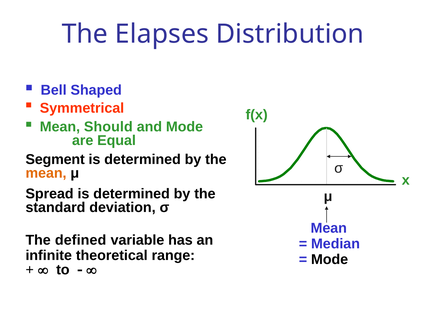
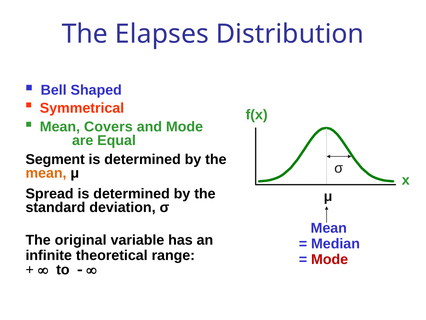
Should: Should -> Covers
defined: defined -> original
Mode at (330, 259) colour: black -> red
